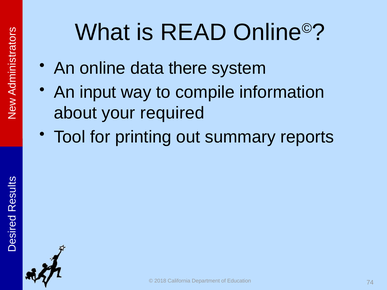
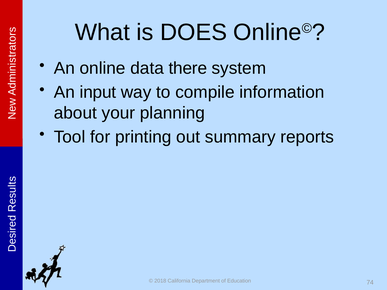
READ: READ -> DOES
required: required -> planning
